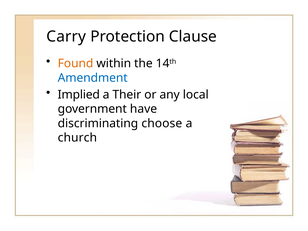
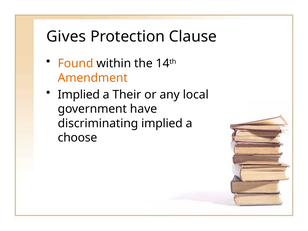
Carry: Carry -> Gives
Amendment colour: blue -> orange
discriminating choose: choose -> implied
church: church -> choose
